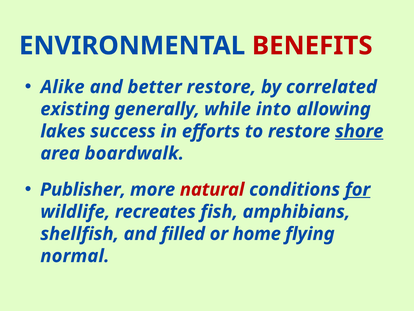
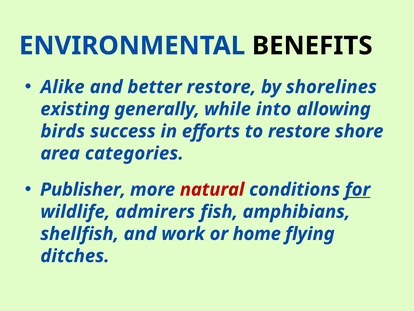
BENEFITS colour: red -> black
correlated: correlated -> shorelines
lakes: lakes -> birds
shore underline: present -> none
boardwalk: boardwalk -> categories
recreates: recreates -> admirers
filled: filled -> work
normal: normal -> ditches
